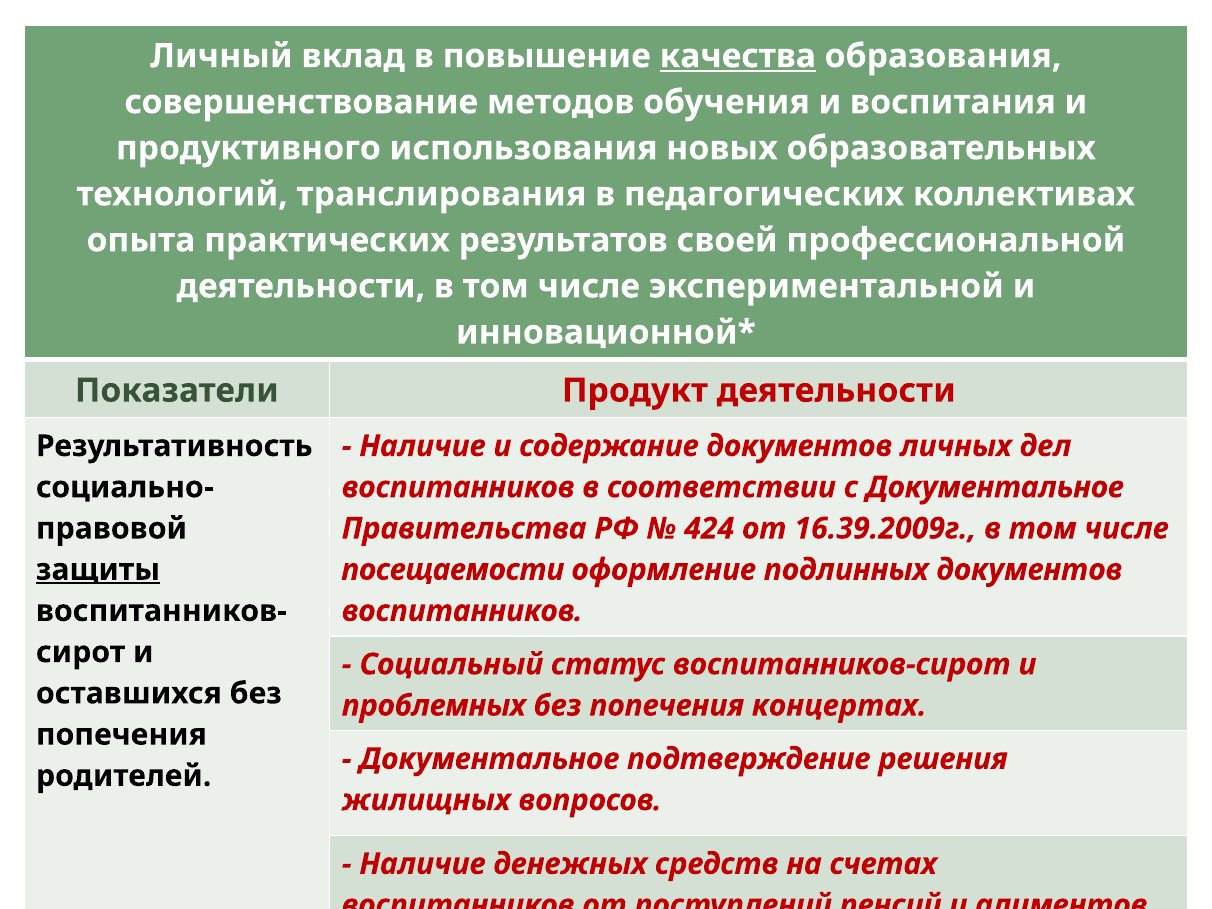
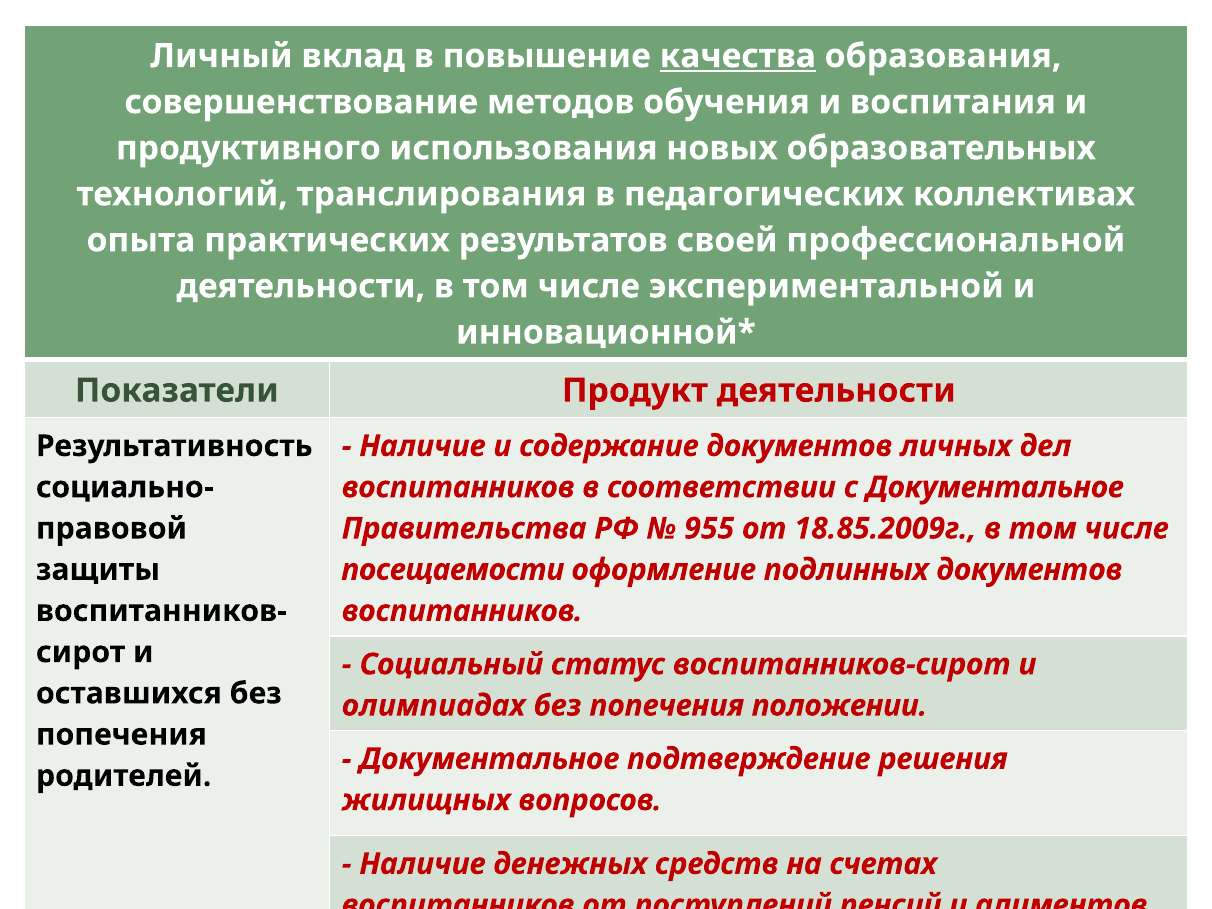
424: 424 -> 955
16.39.2009г: 16.39.2009г -> 18.85.2009г
защиты underline: present -> none
проблемных: проблемных -> олимпиадах
концертах: концертах -> положении
